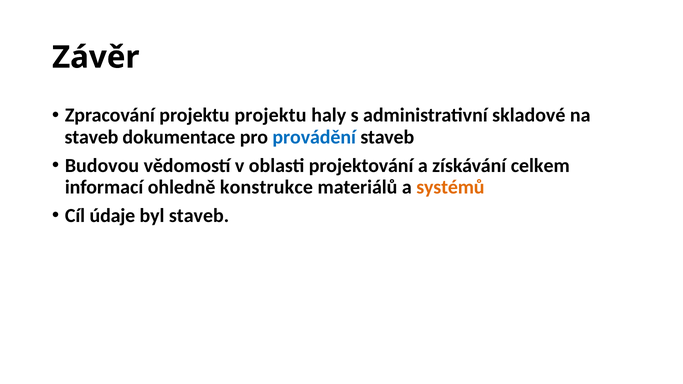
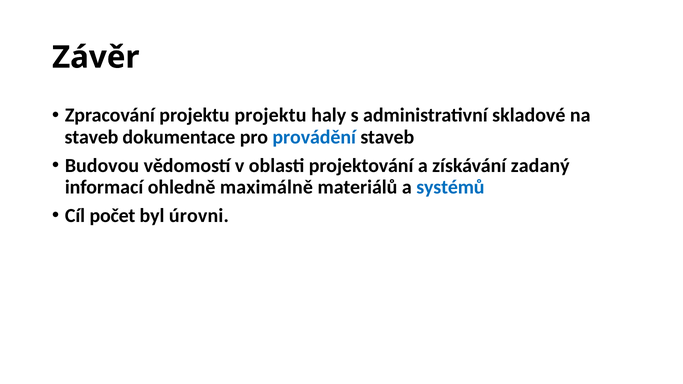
celkem: celkem -> zadaný
konstrukce: konstrukce -> maximálně
systémů colour: orange -> blue
údaje: údaje -> počet
byl staveb: staveb -> úrovni
